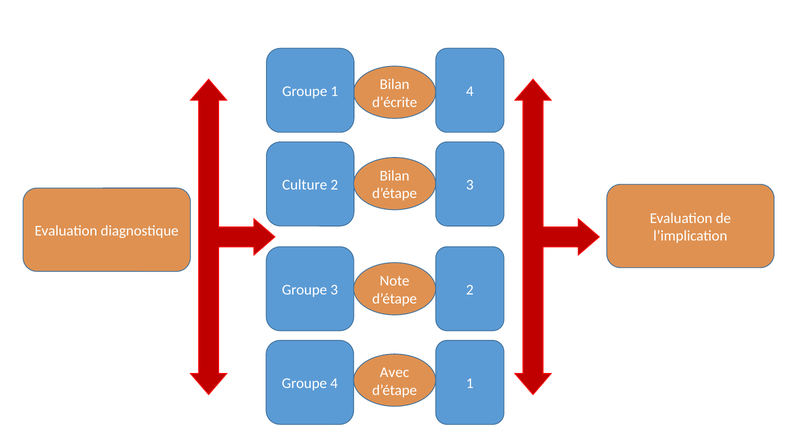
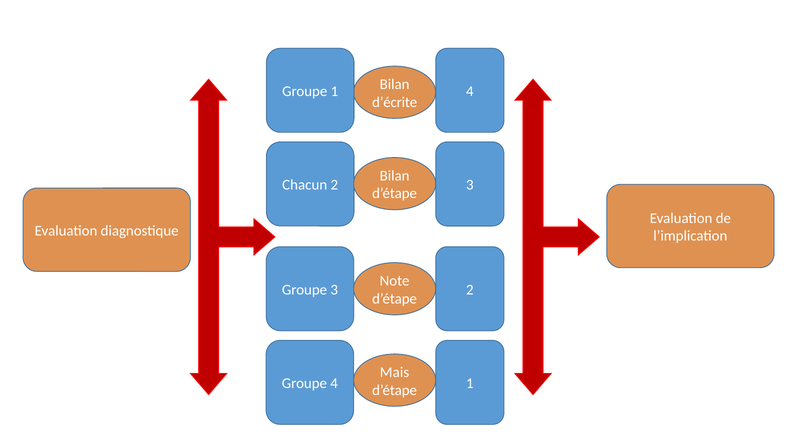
Culture: Culture -> Chacun
Avec: Avec -> Mais
